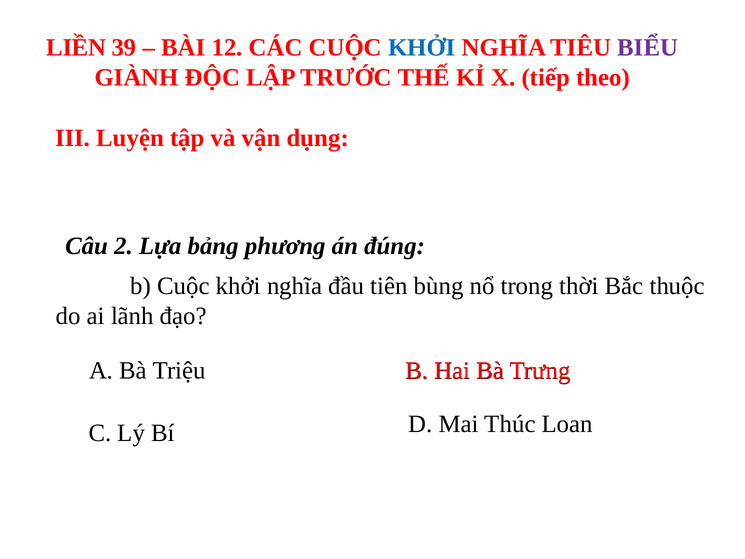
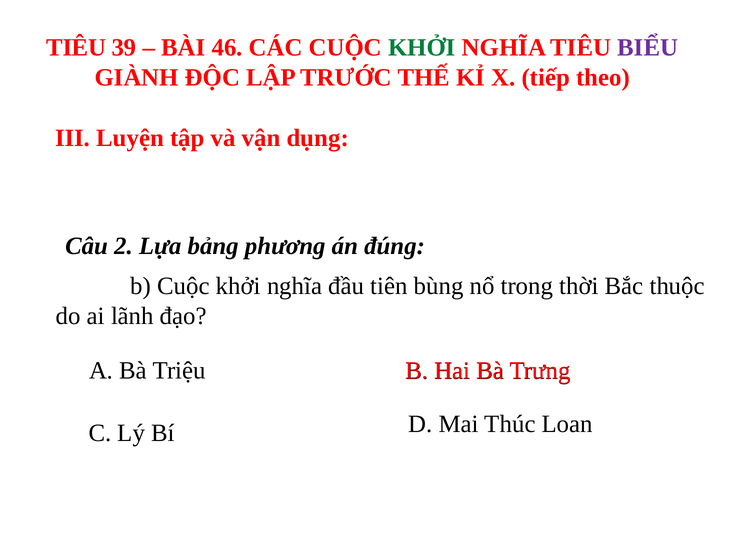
LIỀN at (76, 48): LIỀN -> TIÊU
12: 12 -> 46
KHỞI at (422, 48) colour: blue -> green
